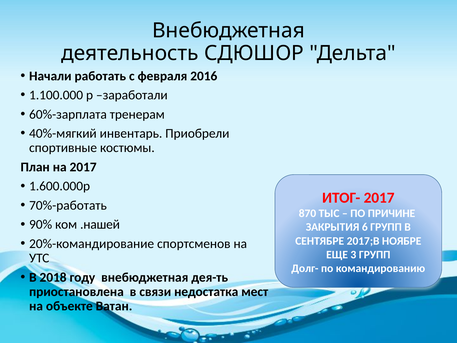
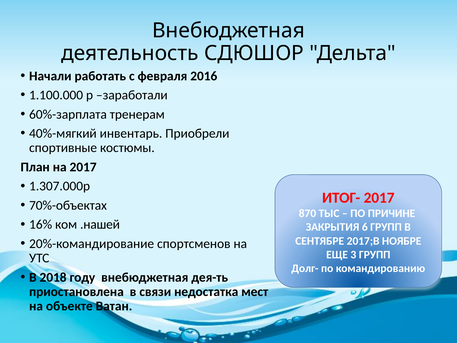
1.600.000р: 1.600.000р -> 1.307.000р
70%-работать: 70%-работать -> 70%-объектах
90%: 90% -> 16%
